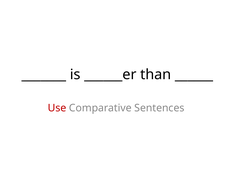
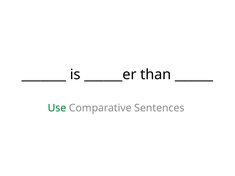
Use colour: red -> green
